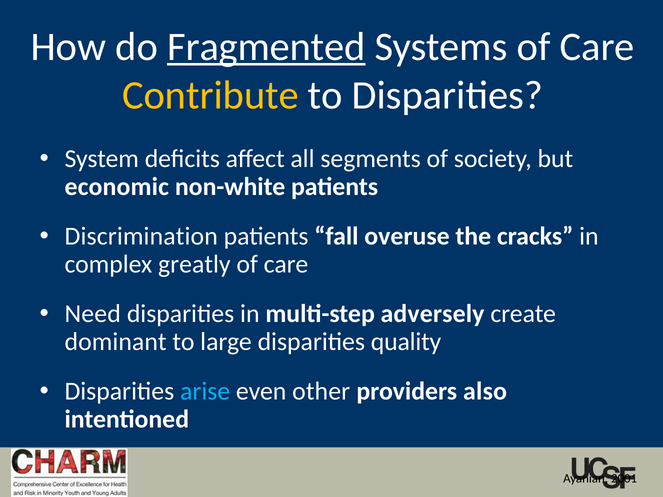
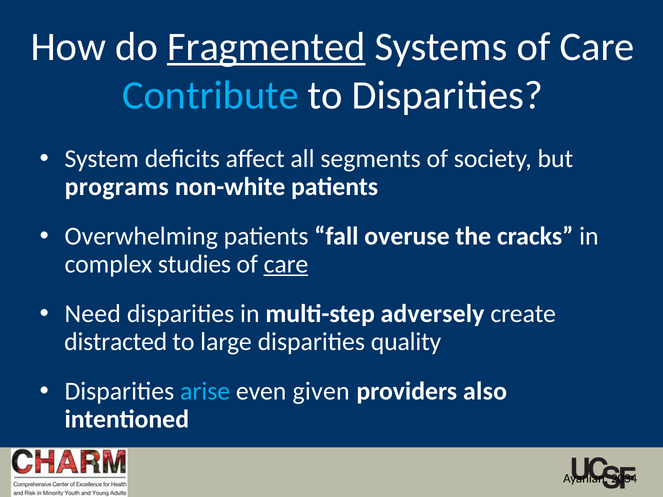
Contribute colour: yellow -> light blue
economic: economic -> programs
Discrimination: Discrimination -> Overwhelming
greatly: greatly -> studies
care at (286, 264) underline: none -> present
dominant: dominant -> distracted
other: other -> given
2001: 2001 -> 2034
